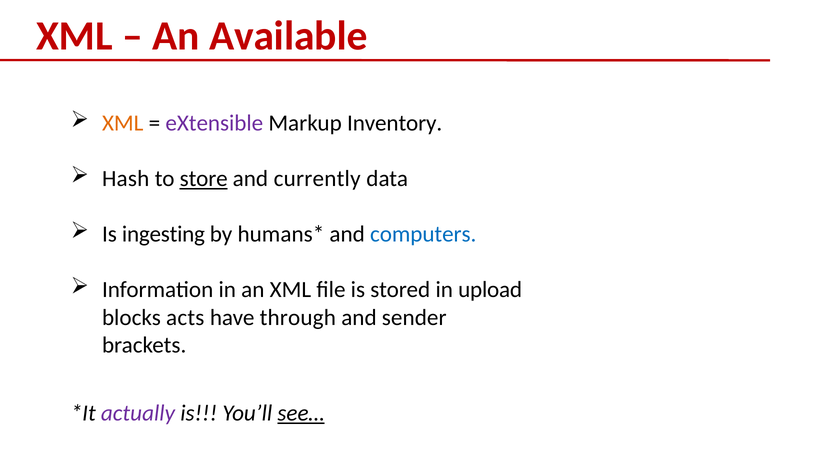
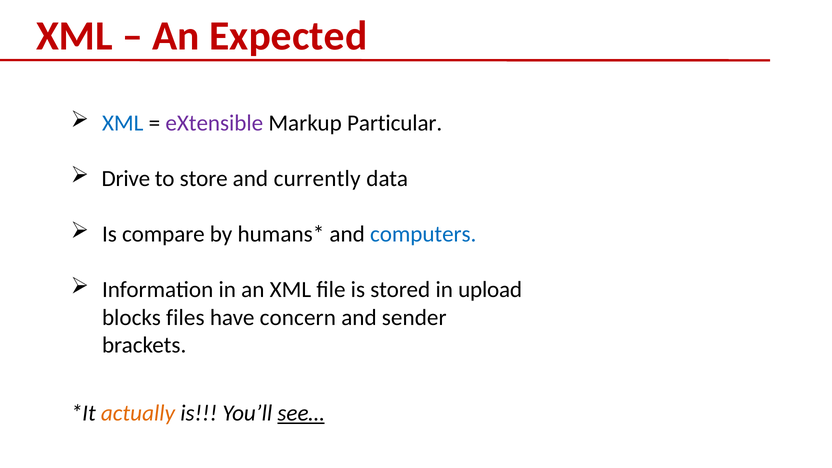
Available: Available -> Expected
XML at (123, 123) colour: orange -> blue
Inventory: Inventory -> Particular
Hash: Hash -> Drive
store underline: present -> none
ingesting: ingesting -> compare
acts: acts -> files
through: through -> concern
actually colour: purple -> orange
